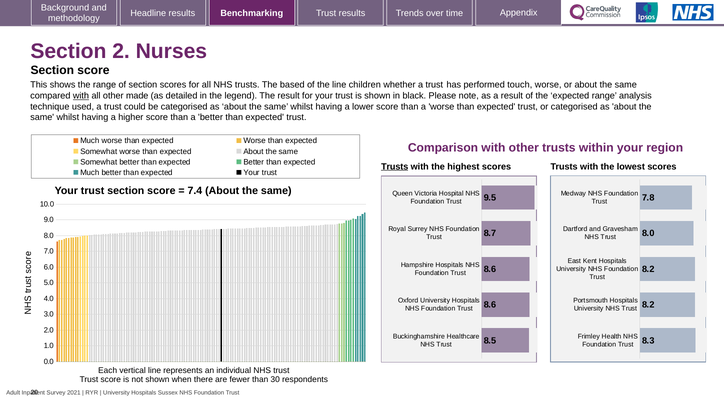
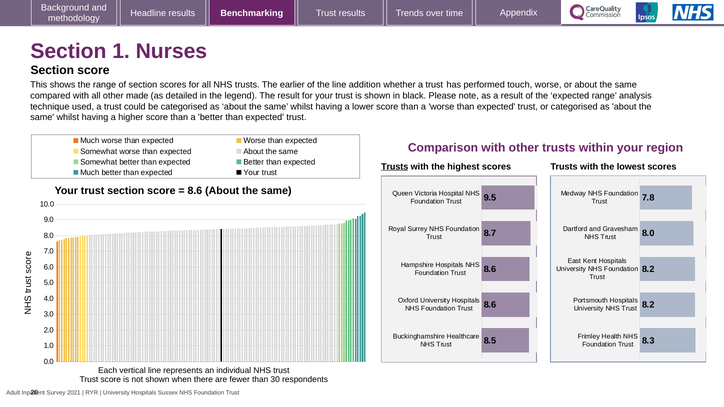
2: 2 -> 1
based: based -> earlier
children: children -> addition
with at (81, 96) underline: present -> none
7.4 at (195, 191): 7.4 -> 8.6
